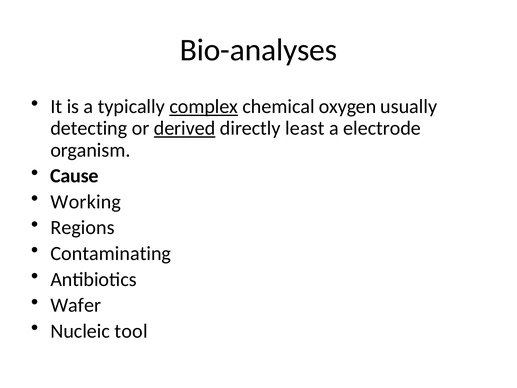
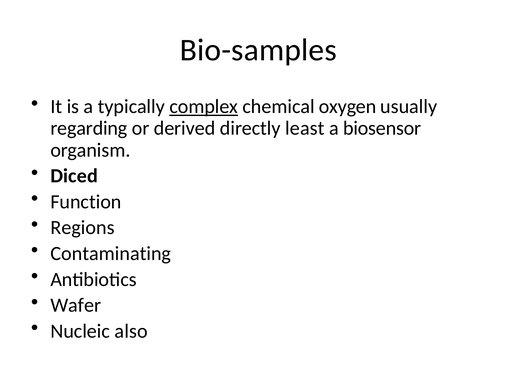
Bio-analyses: Bio-analyses -> Bio-samples
detecting: detecting -> regarding
derived underline: present -> none
electrode: electrode -> biosensor
Cause: Cause -> Diced
Working: Working -> Function
tool: tool -> also
